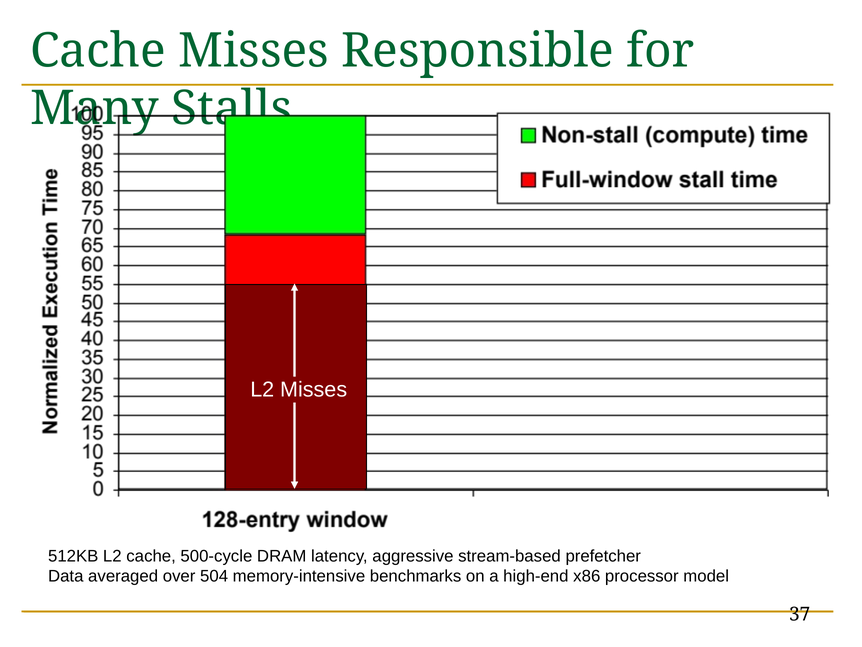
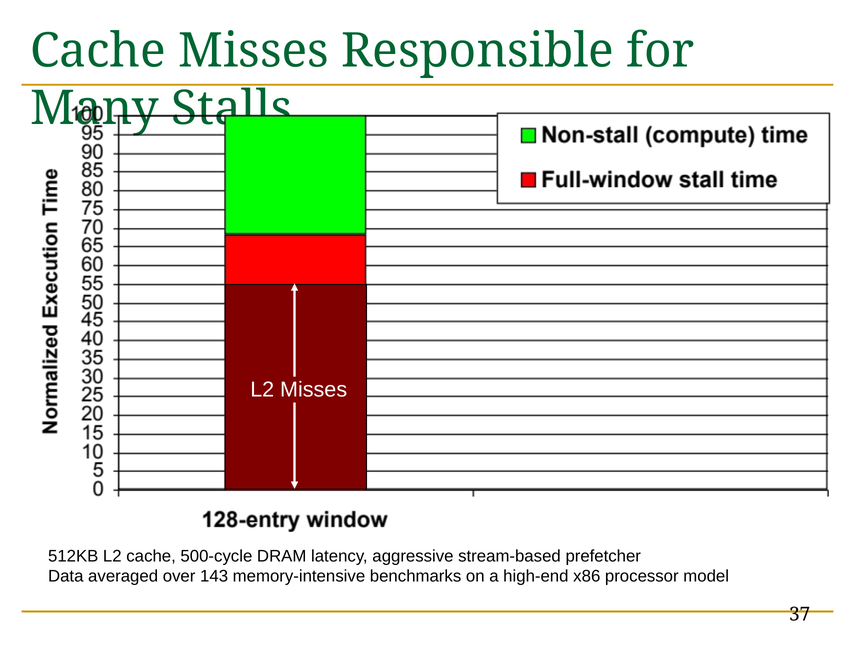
504: 504 -> 143
